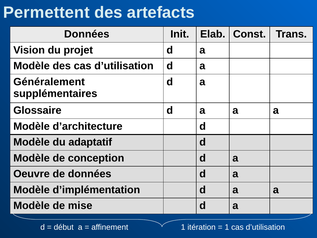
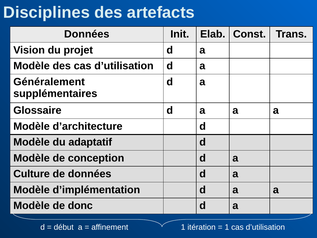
Permettent: Permettent -> Disciplines
Oeuvre: Oeuvre -> Culture
mise: mise -> donc
